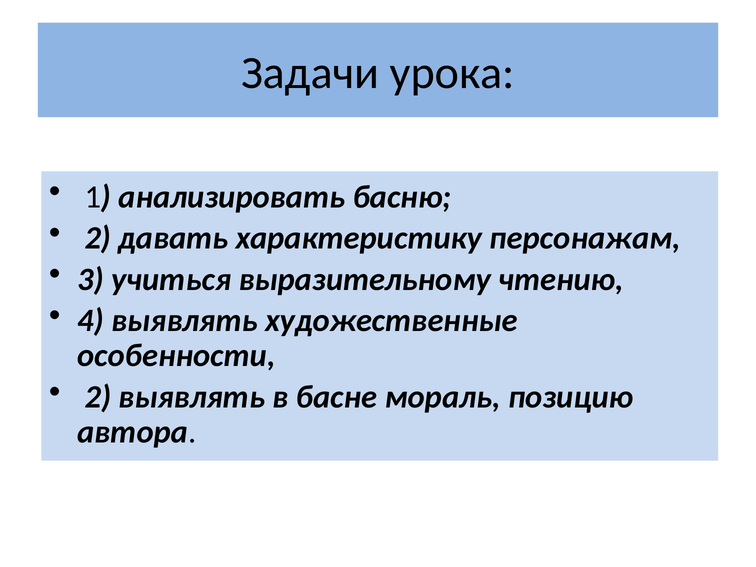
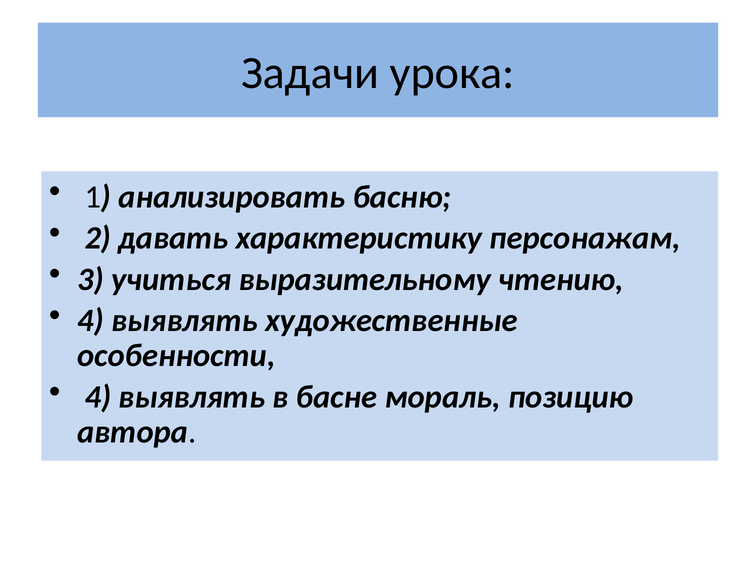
2 at (98, 397): 2 -> 4
